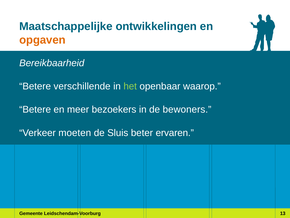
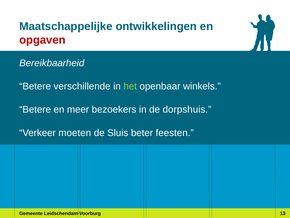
opgaven colour: orange -> red
waarop: waarop -> winkels
bewoners: bewoners -> dorpshuis
ervaren: ervaren -> feesten
